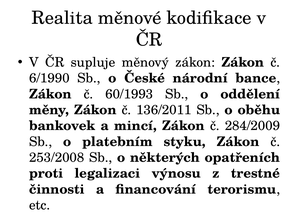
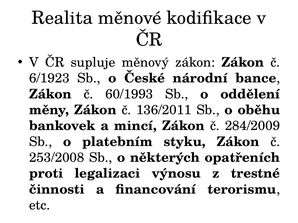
6/1990: 6/1990 -> 6/1923
